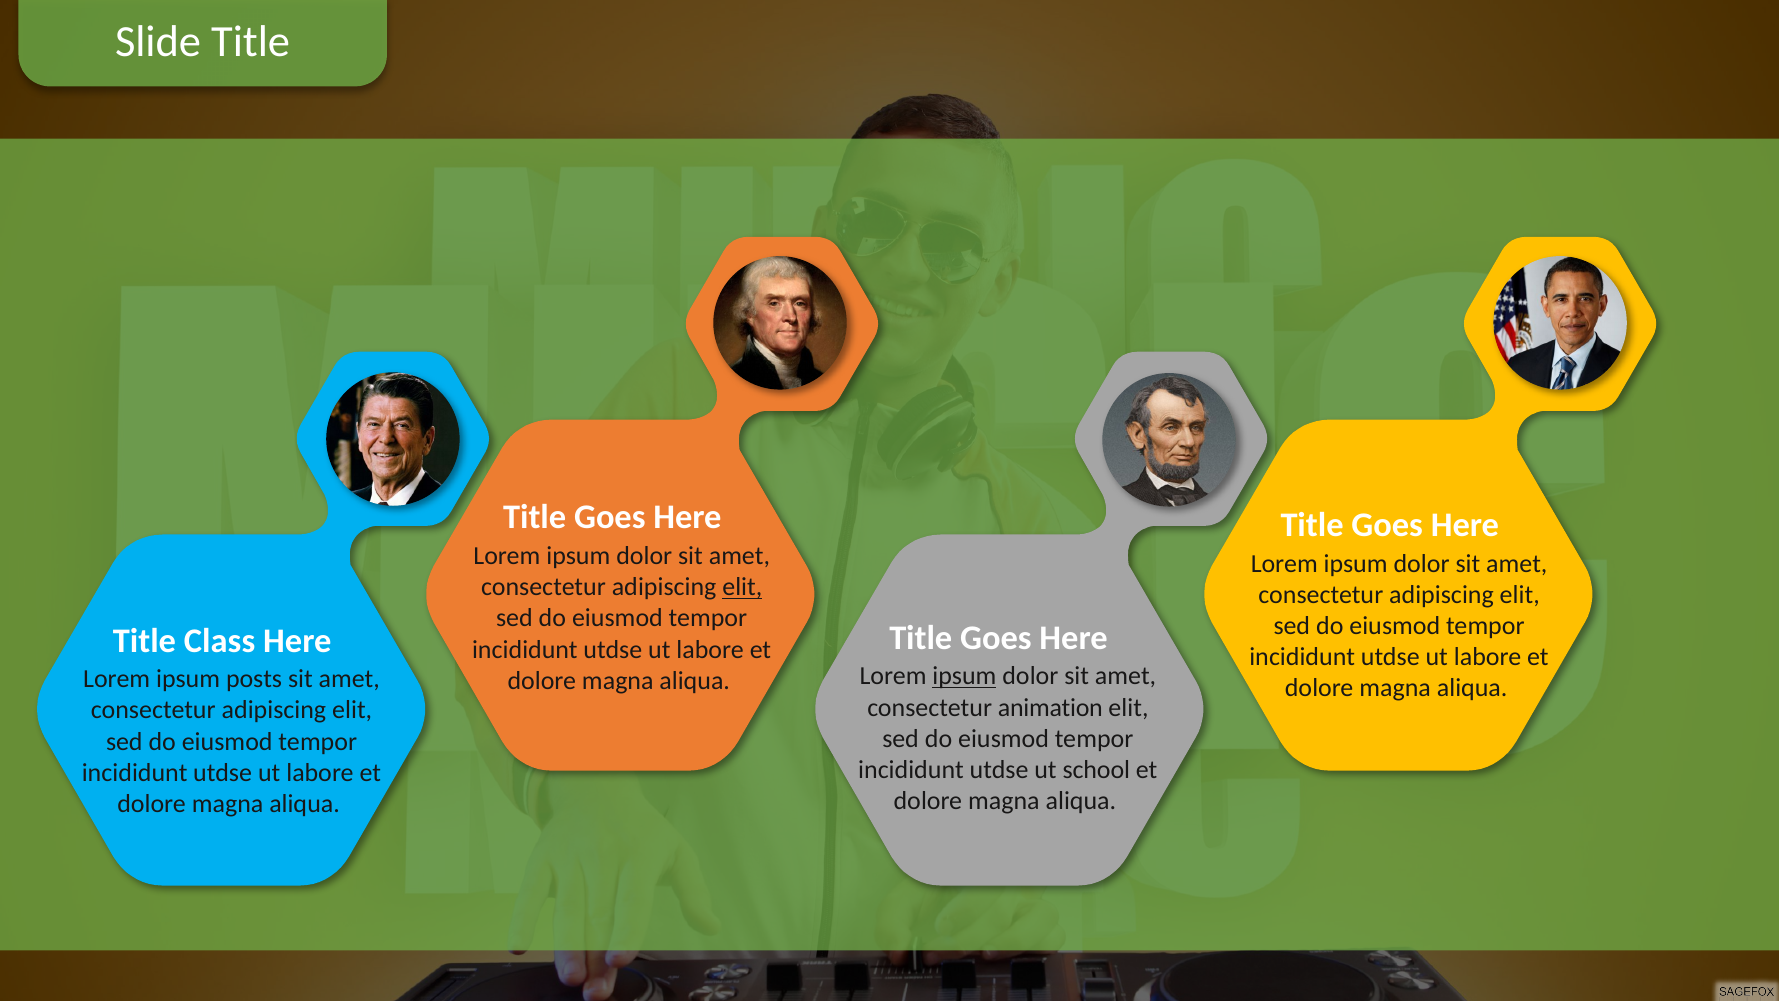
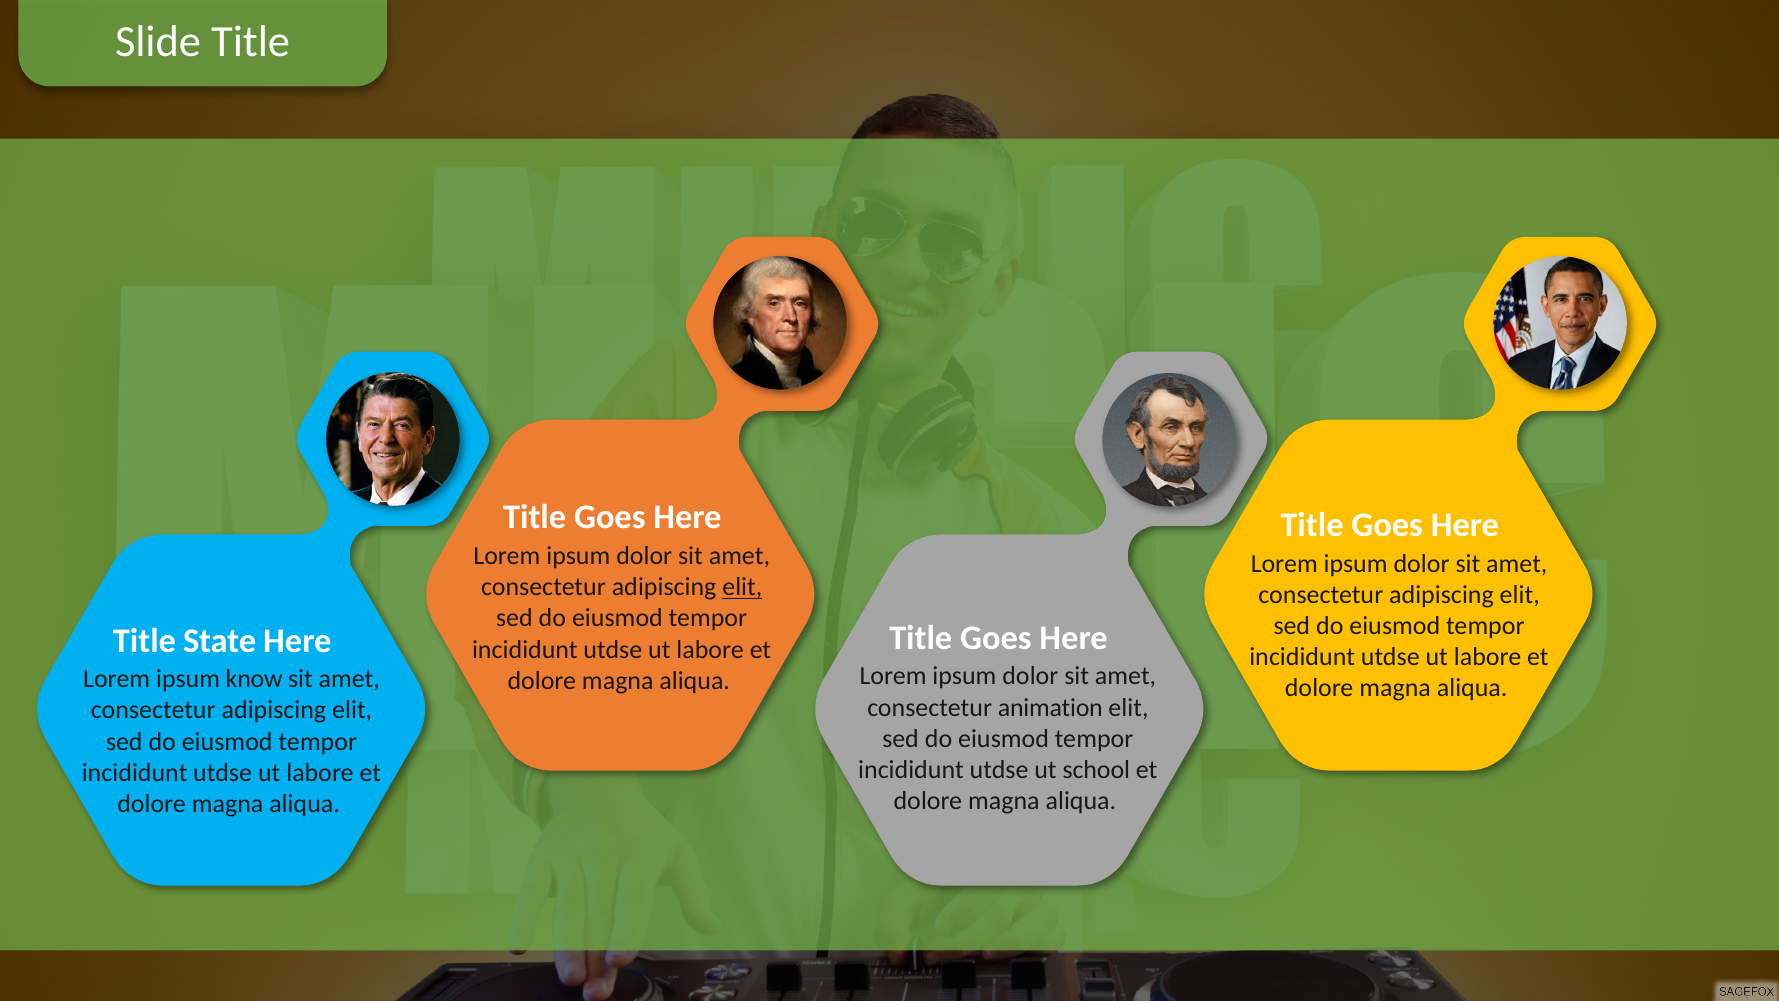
Class: Class -> State
ipsum at (964, 676) underline: present -> none
posts: posts -> know
